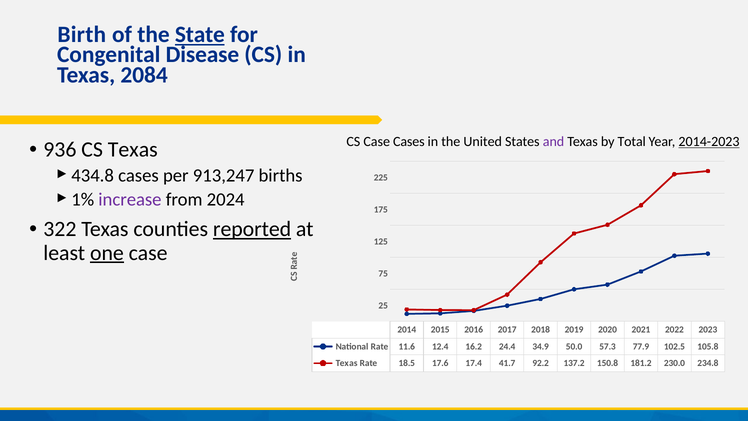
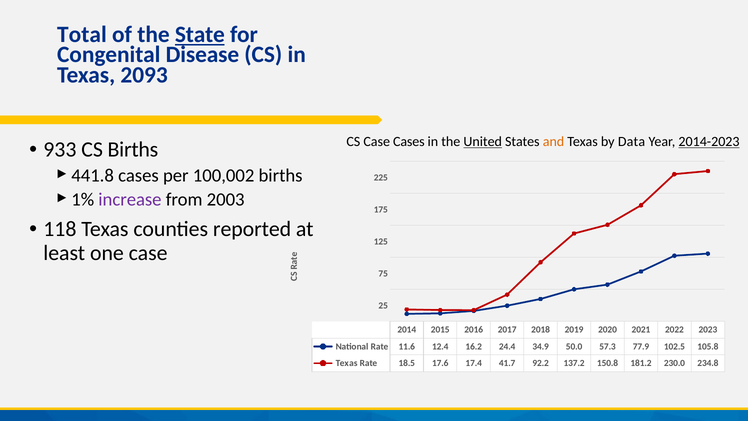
Birth: Birth -> Total
2084: 2084 -> 2093
United underline: none -> present
and colour: purple -> orange
Total: Total -> Data
936: 936 -> 933
CS Texas: Texas -> Births
434.8: 434.8 -> 441.8
913,247: 913,247 -> 100,002
2024: 2024 -> 2003
322: 322 -> 118
reported underline: present -> none
one underline: present -> none
